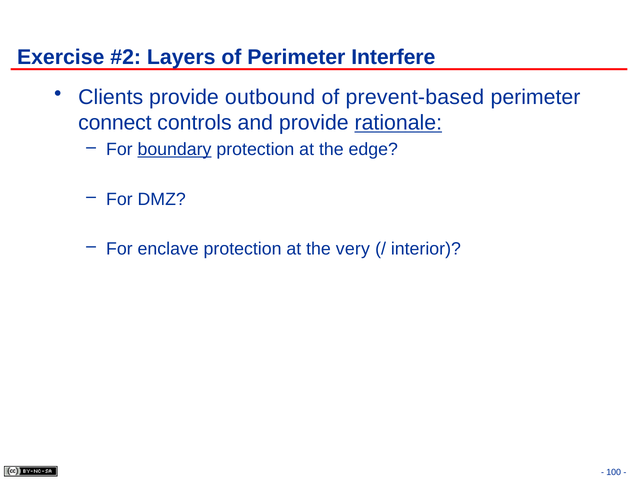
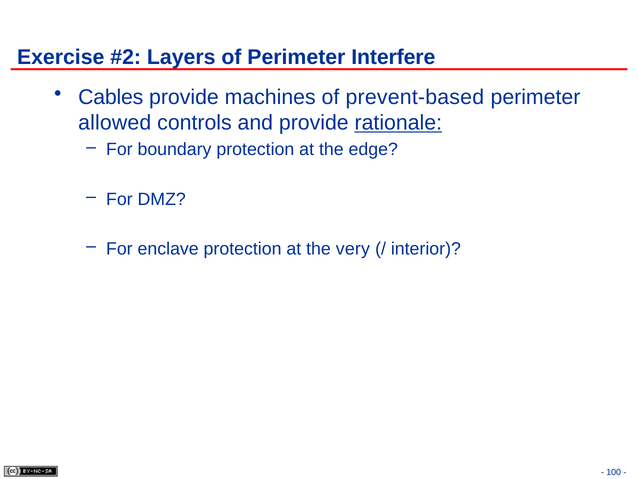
Clients: Clients -> Cables
outbound: outbound -> machines
connect: connect -> allowed
boundary underline: present -> none
